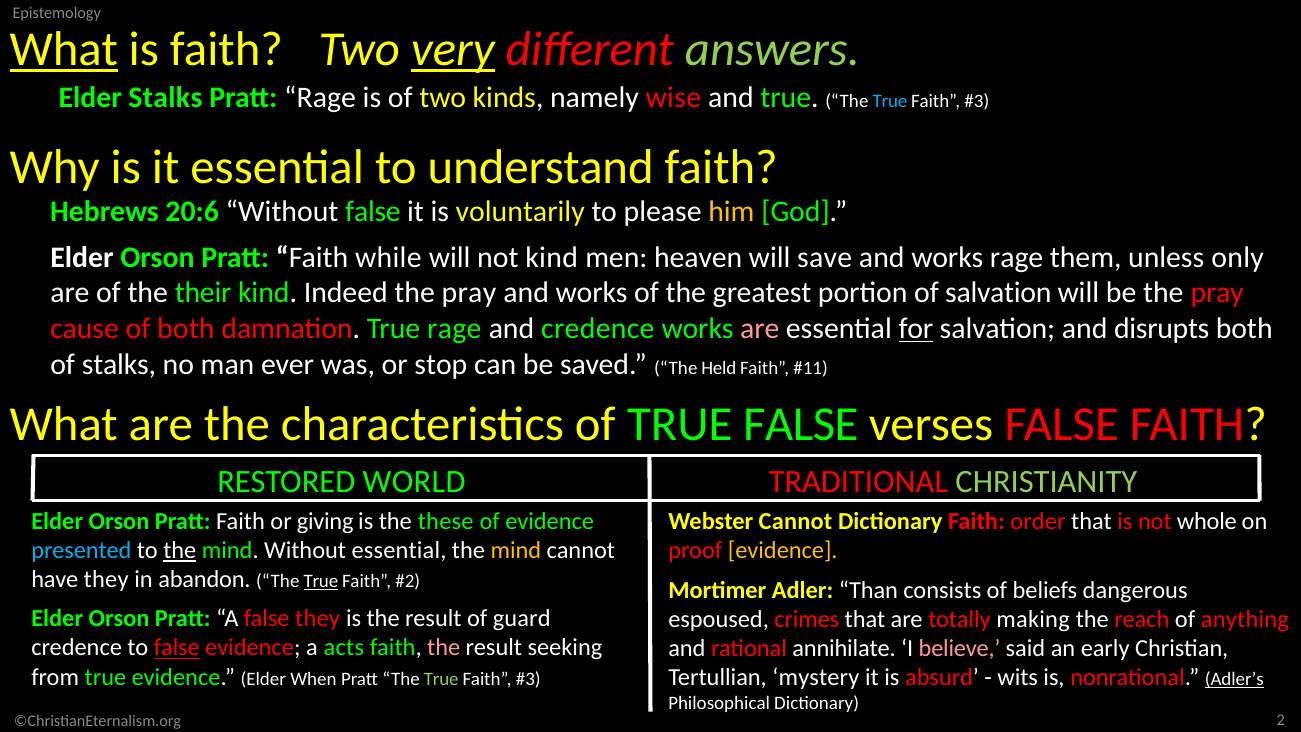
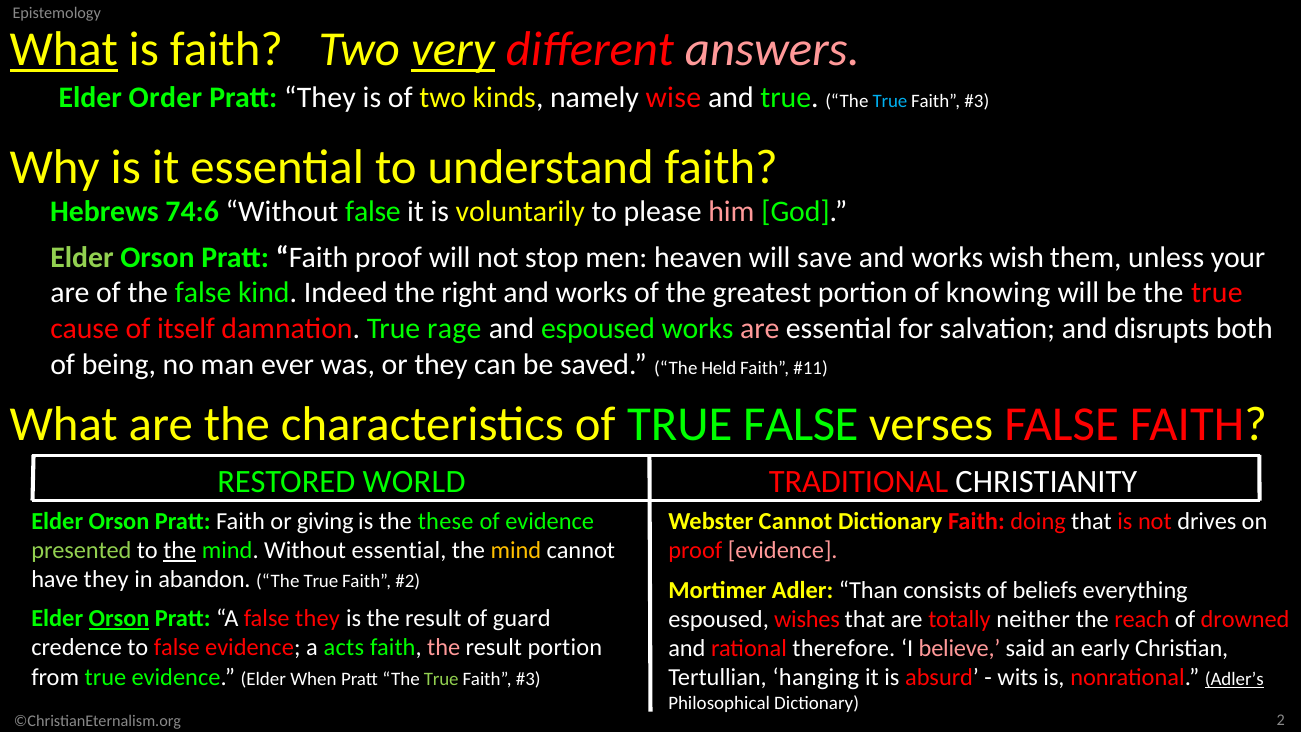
answers colour: light green -> pink
Elder Stalks: Stalks -> Order
Pratt Rage: Rage -> They
20:6: 20:6 -> 74:6
him colour: yellow -> pink
Elder at (82, 257) colour: white -> light green
Faith while: while -> proof
not kind: kind -> stop
works rage: rage -> wish
only: only -> your
the their: their -> false
Indeed the pray: pray -> right
of salvation: salvation -> knowing
be the pray: pray -> true
of both: both -> itself
and credence: credence -> espoused
for underline: present -> none
of stalks: stalks -> being
or stop: stop -> they
CHRISTIANITY colour: light green -> white
order: order -> doing
whole: whole -> drives
evidence at (783, 550) colour: yellow -> pink
presented colour: light blue -> light green
True at (321, 581) underline: present -> none
dangerous: dangerous -> everything
Orson at (119, 618) underline: none -> present
crimes: crimes -> wishes
making: making -> neither
anything: anything -> drowned
false at (177, 648) underline: present -> none
result seeking: seeking -> portion
annihilate: annihilate -> therefore
mystery: mystery -> hanging
